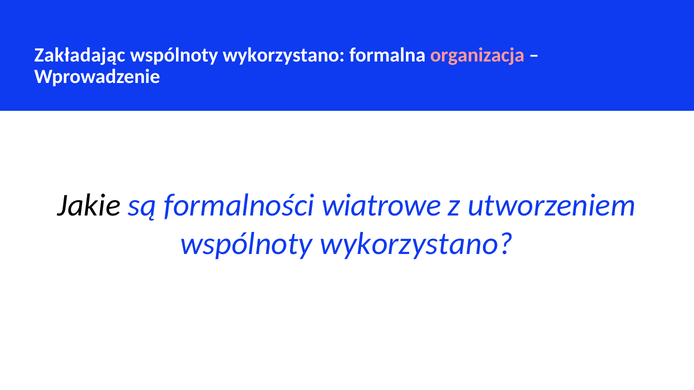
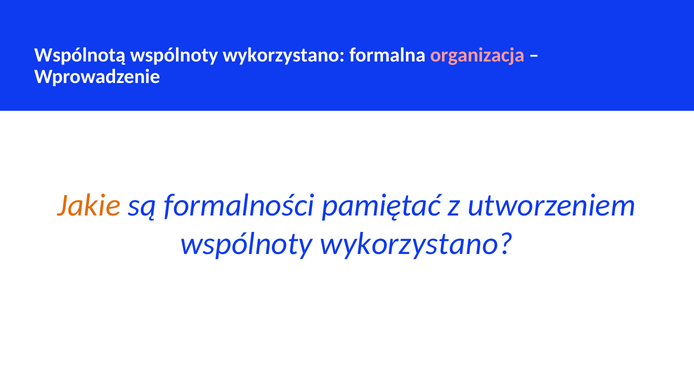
Zakładając: Zakładając -> Wspólnotą
Jakie colour: black -> orange
wiatrowe: wiatrowe -> pamiętać
